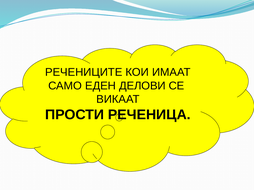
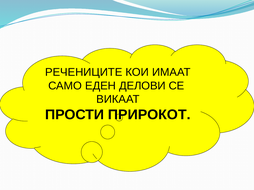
РЕЧЕНИЦА: РЕЧЕНИЦА -> ПРИРОКОТ
